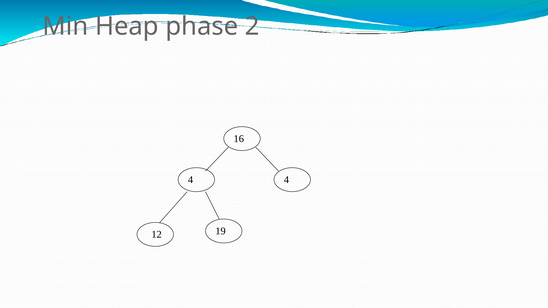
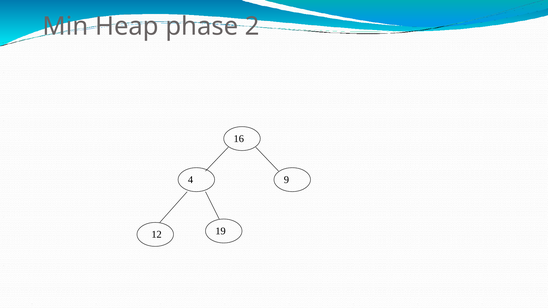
4 4: 4 -> 9
